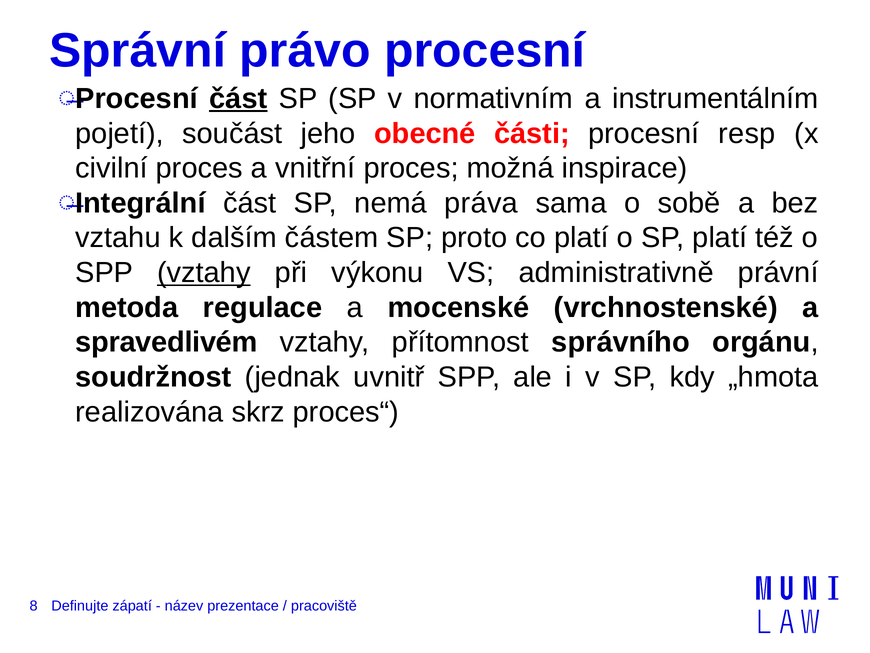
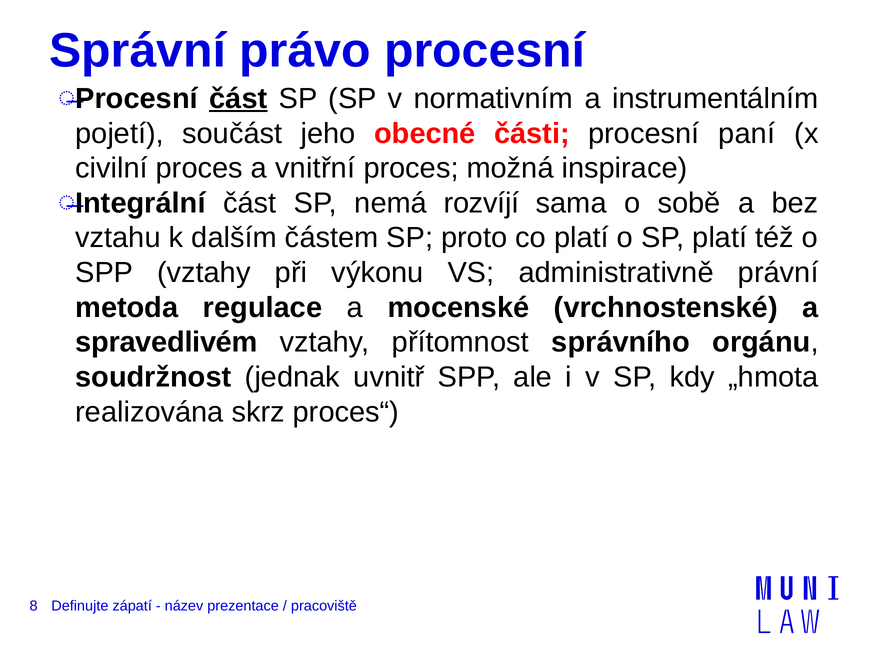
resp: resp -> paní
práva: práva -> rozvíjí
vztahy at (204, 272) underline: present -> none
